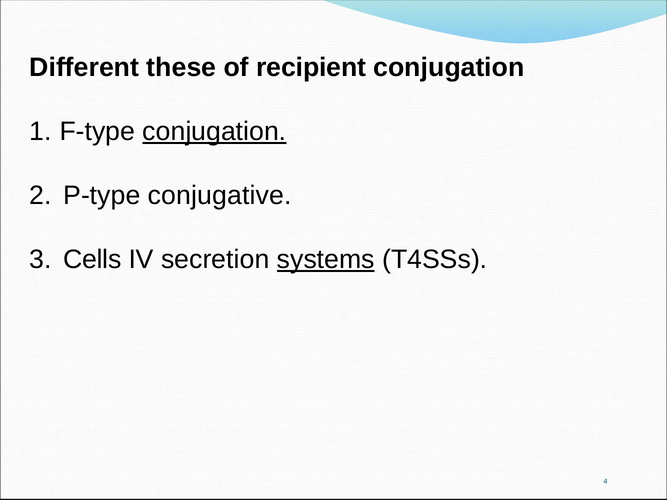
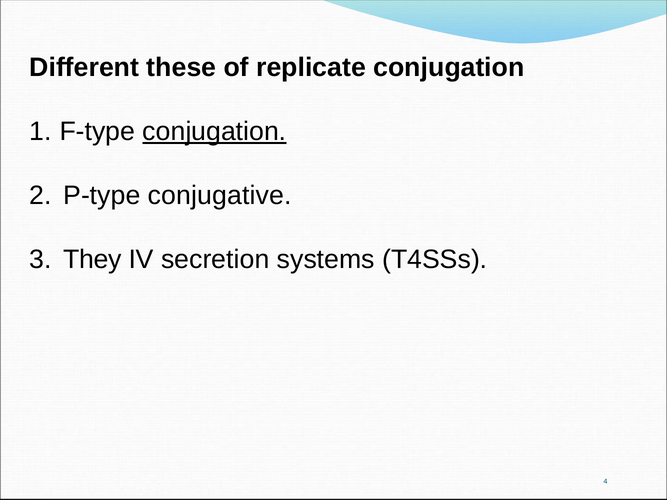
recipient: recipient -> replicate
Cells: Cells -> They
systems underline: present -> none
